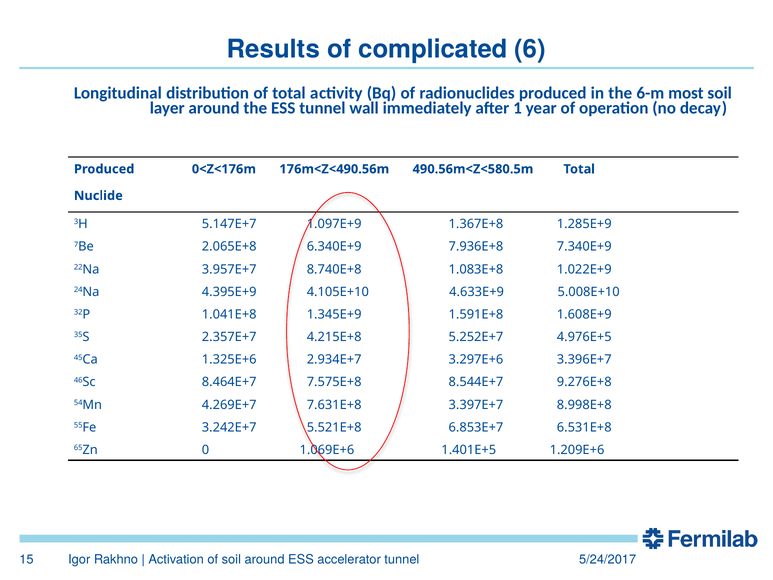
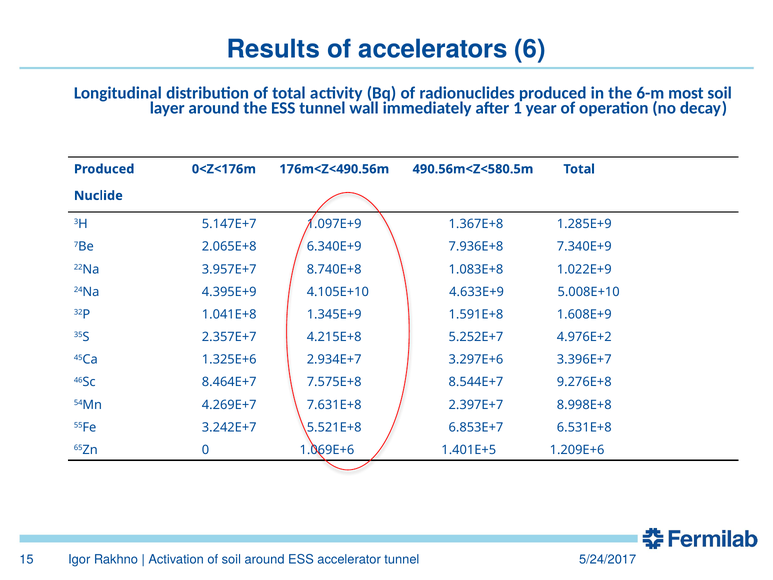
complicated: complicated -> accelerators
4.976E+5: 4.976E+5 -> 4.976E+2
3.397E+7: 3.397E+7 -> 2.397E+7
